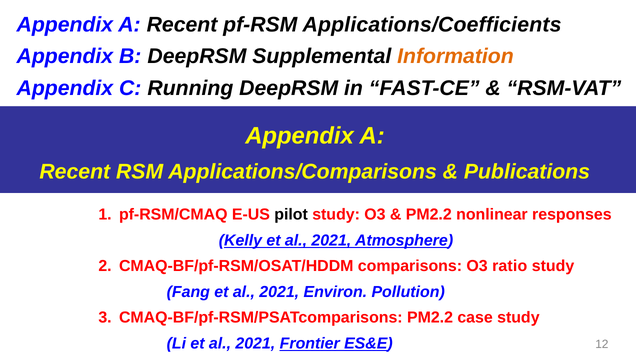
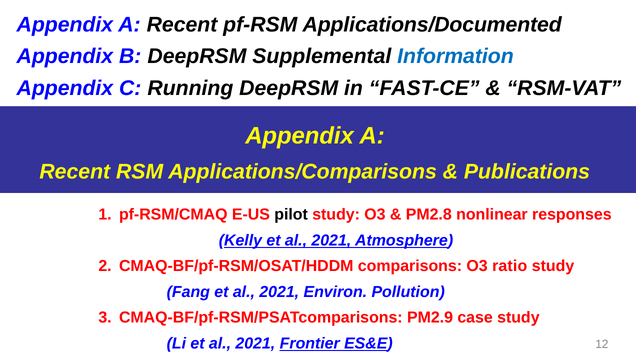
Applications/Coefficients: Applications/Coefficients -> Applications/Documented
Information colour: orange -> blue
PM2.2 at (429, 214): PM2.2 -> PM2.8
CMAQ-BF/pf-RSM/PSATcomparisons PM2.2: PM2.2 -> PM2.9
